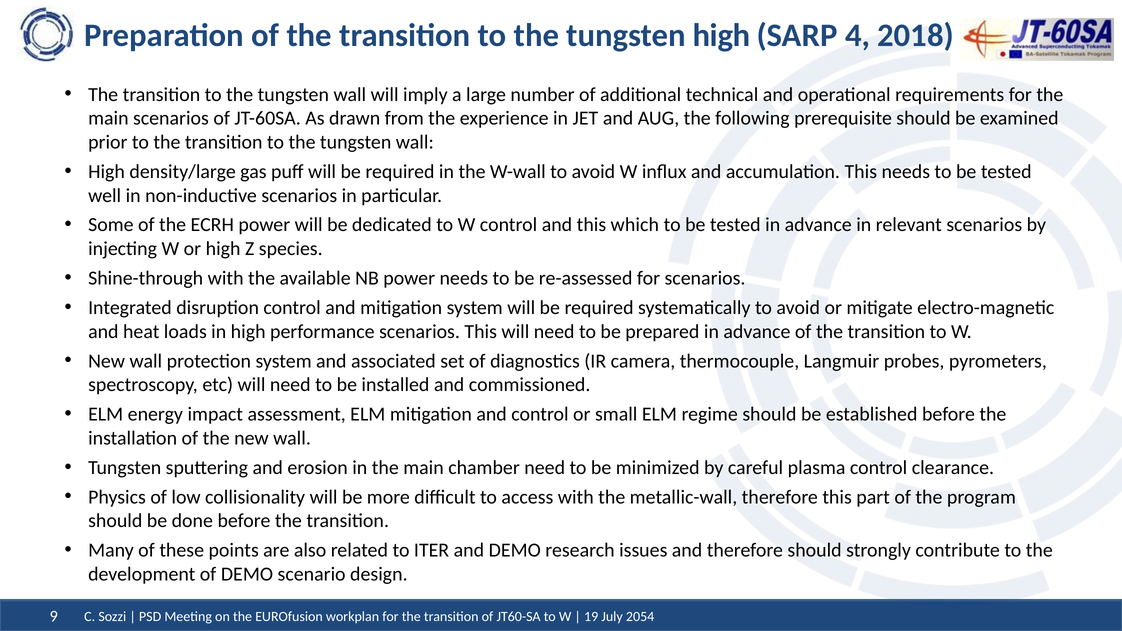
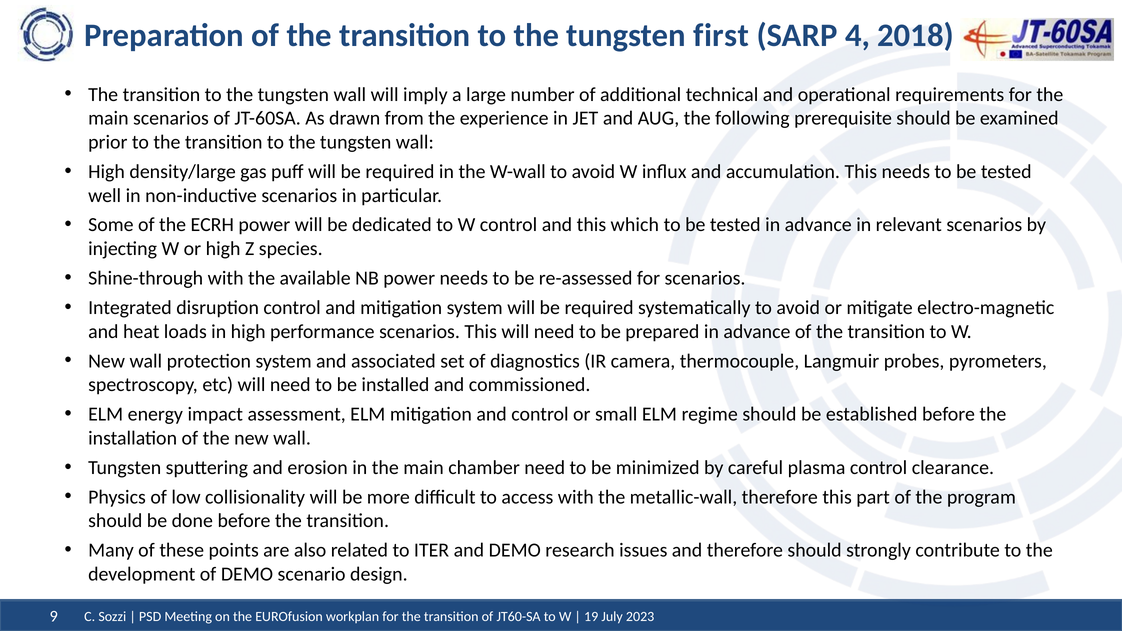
tungsten high: high -> first
2054: 2054 -> 2023
